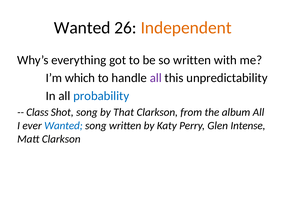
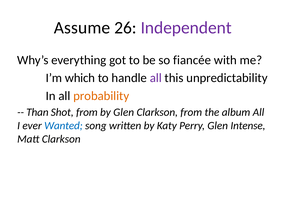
Wanted at (82, 28): Wanted -> Assume
Independent colour: orange -> purple
so written: written -> fiancée
probability colour: blue -> orange
Class: Class -> Than
Shot song: song -> from
by That: That -> Glen
